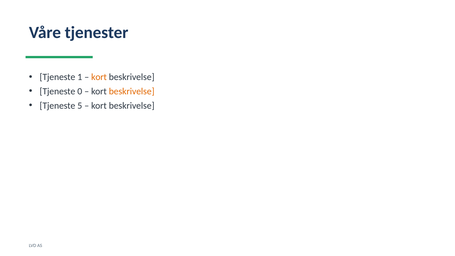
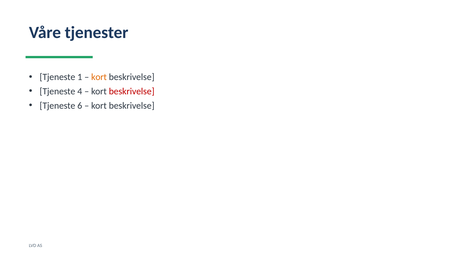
0: 0 -> 4
beskrivelse at (132, 91) colour: orange -> red
5: 5 -> 6
